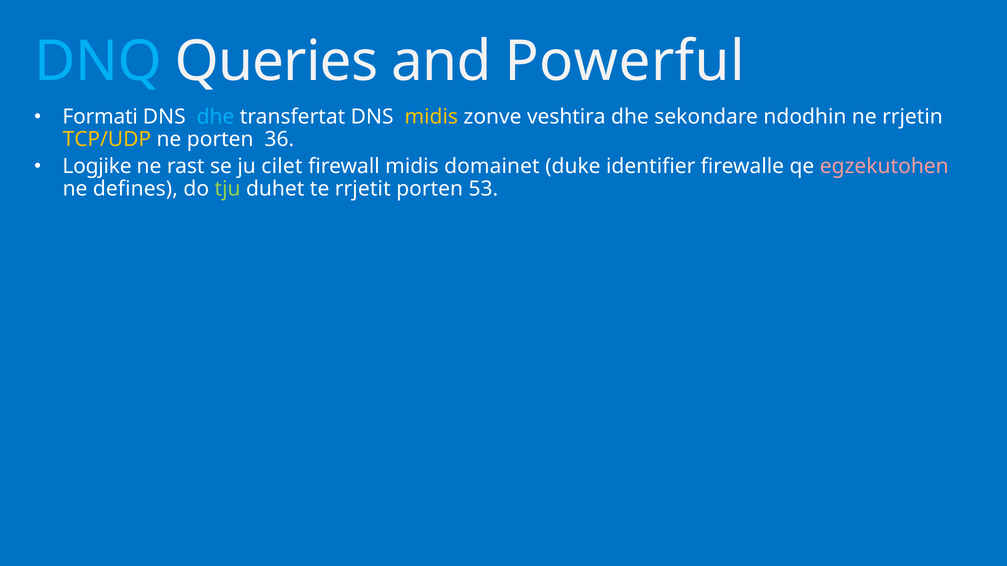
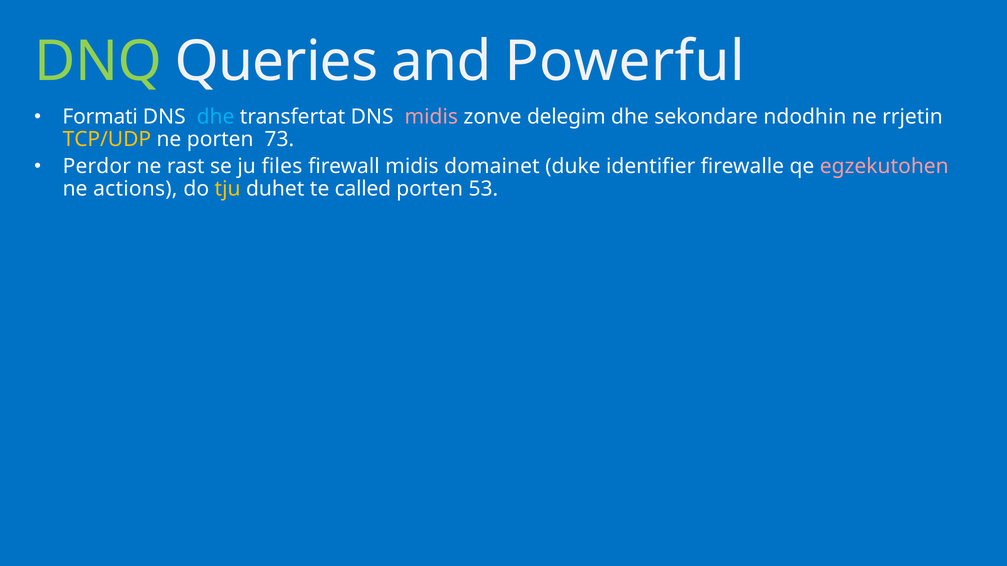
DNQ colour: light blue -> light green
midis at (431, 117) colour: yellow -> pink
veshtira: veshtira -> delegim
36: 36 -> 73
Logjike: Logjike -> Perdor
cilet: cilet -> files
defines: defines -> actions
tju colour: light green -> yellow
rrjetit: rrjetit -> called
